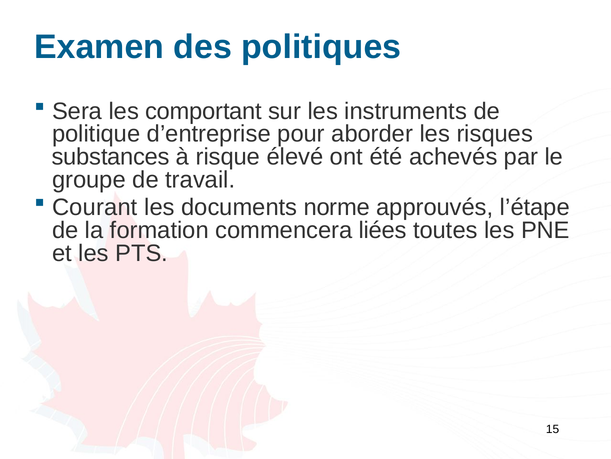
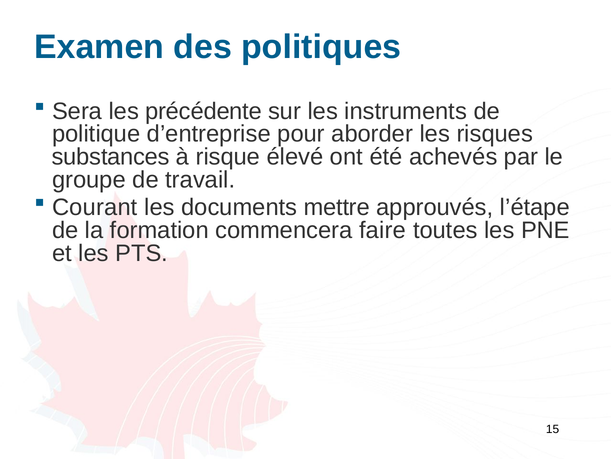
comportant: comportant -> précédente
norme: norme -> mettre
liées: liées -> faire
